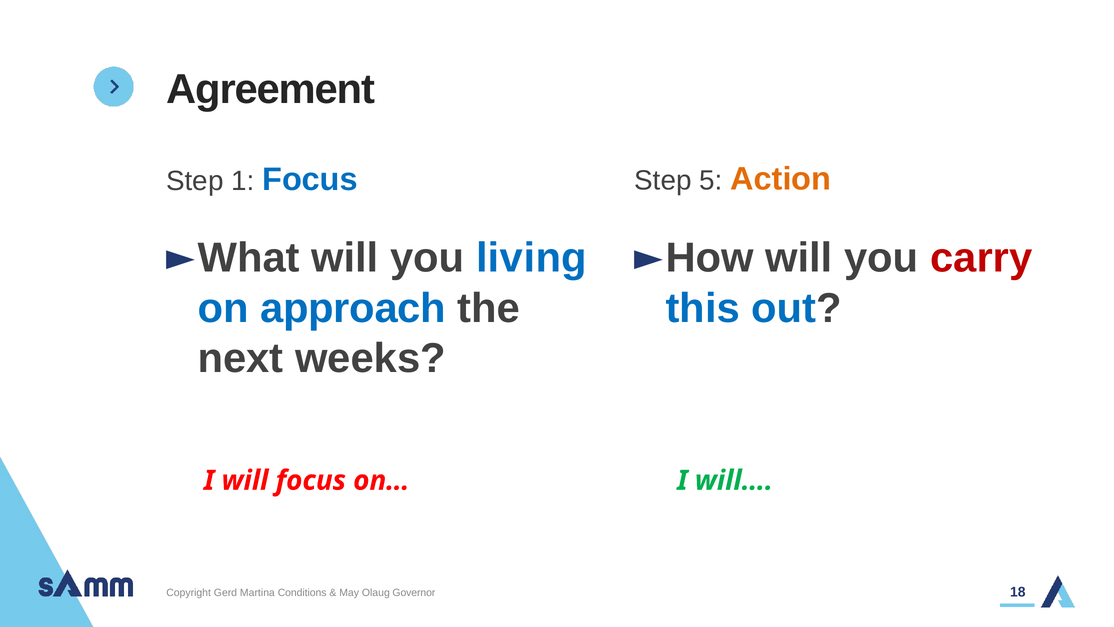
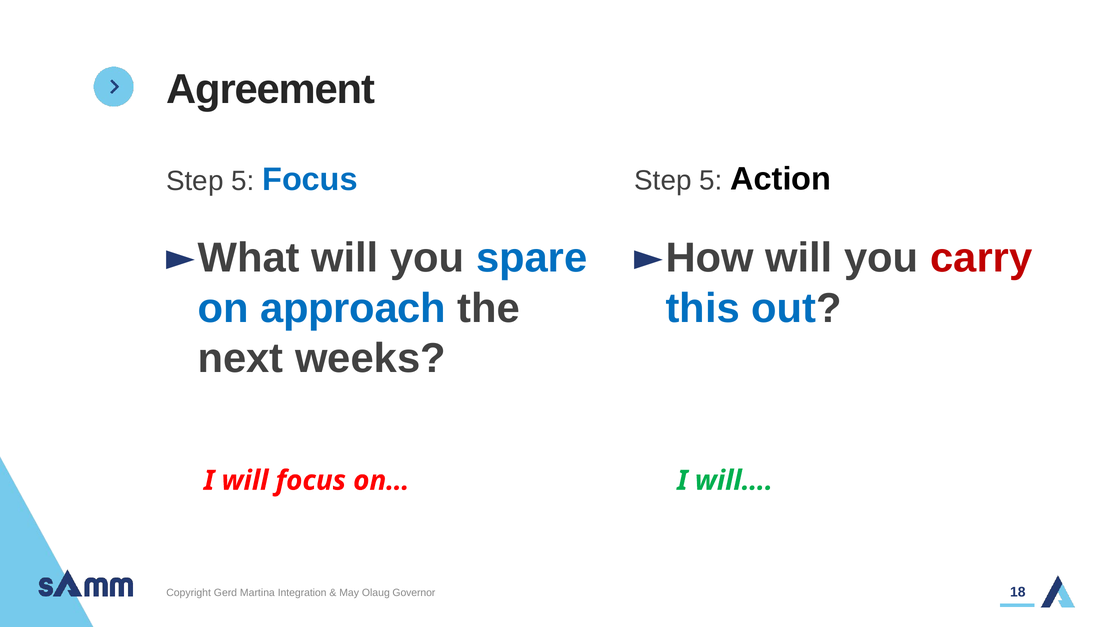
Action colour: orange -> black
1 at (243, 181): 1 -> 5
living: living -> spare
Conditions: Conditions -> Integration
